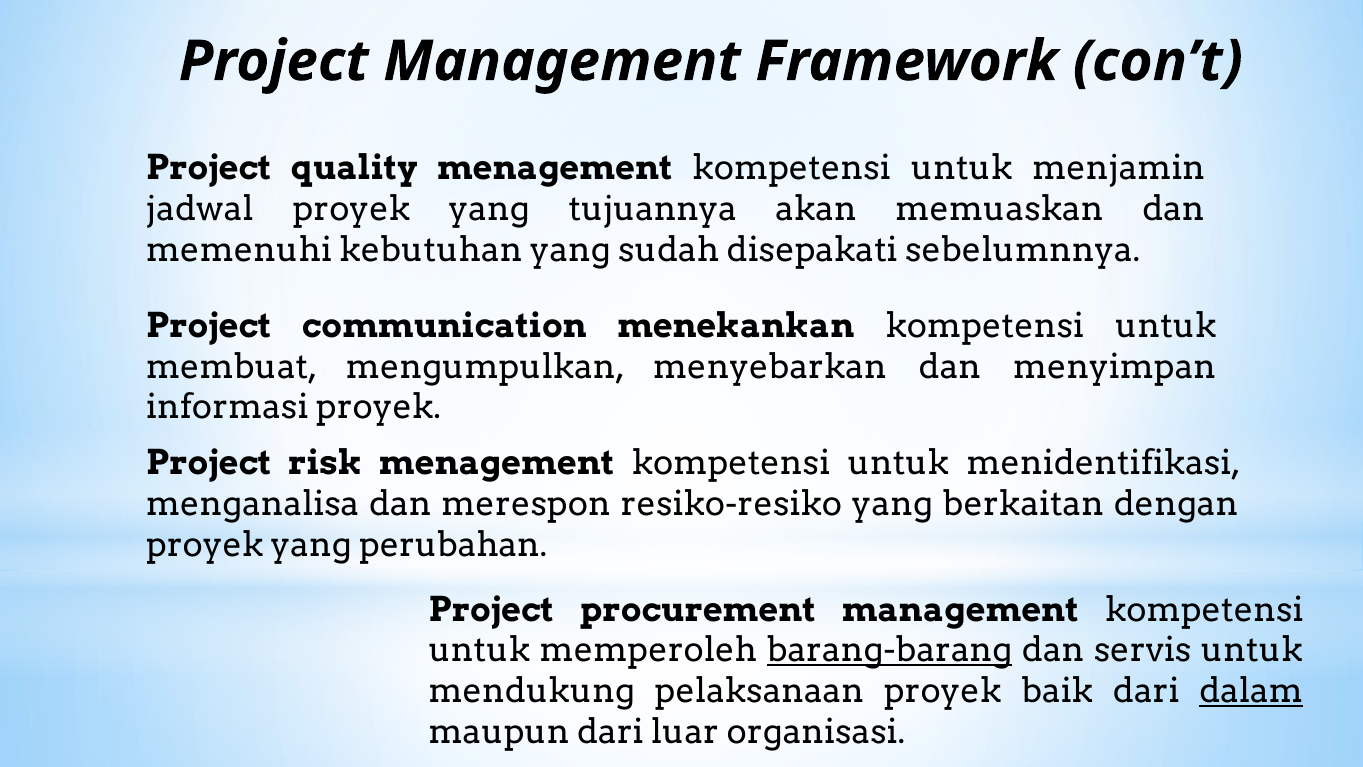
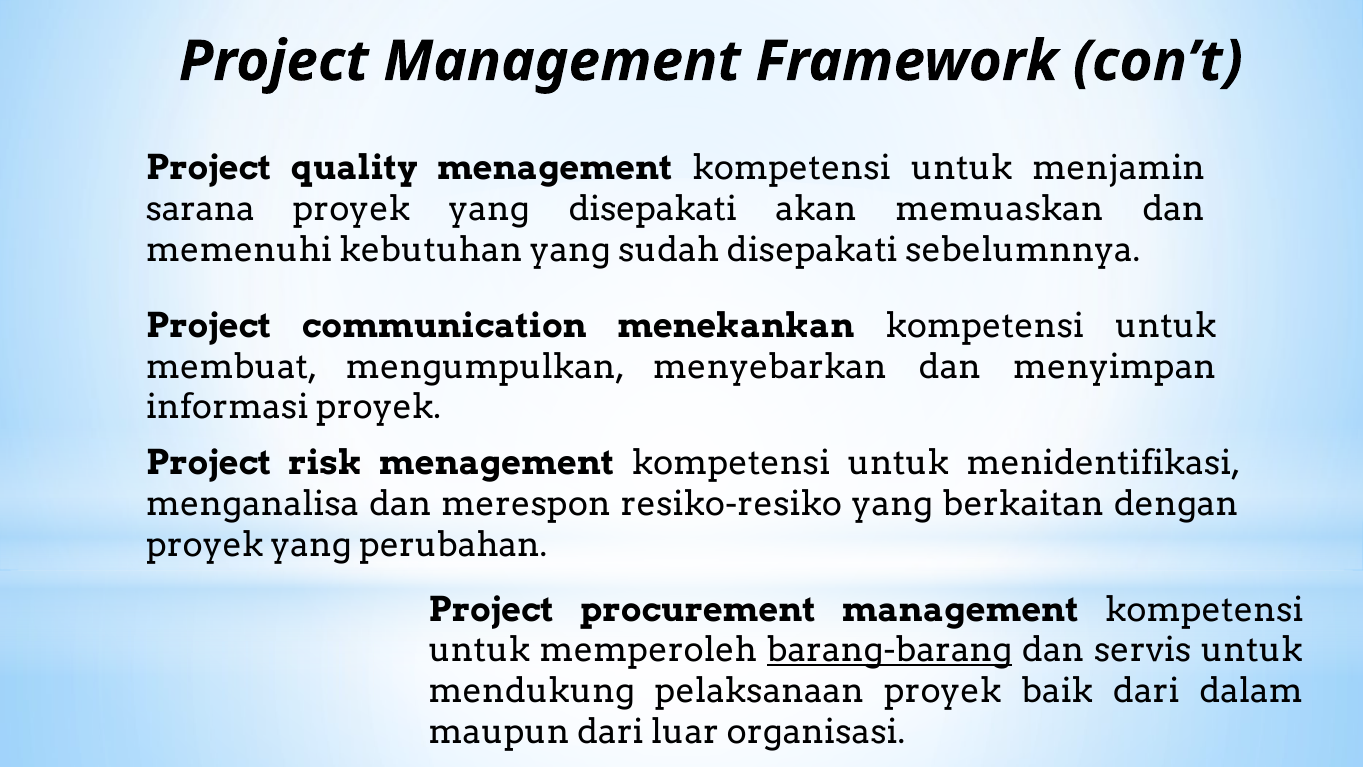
jadwal: jadwal -> sarana
yang tujuannya: tujuannya -> disepakati
dalam underline: present -> none
